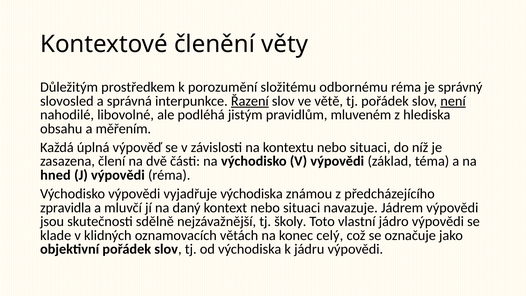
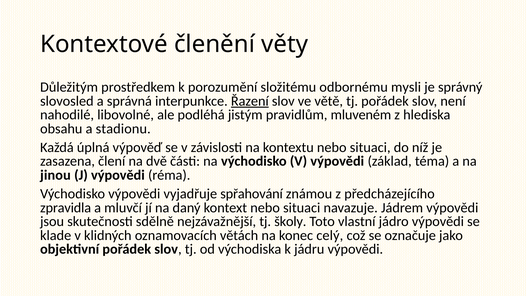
odbornému réma: réma -> mysli
není underline: present -> none
měřením: měřením -> stadionu
hned: hned -> jinou
vyjadřuje východiska: východiska -> spřahování
